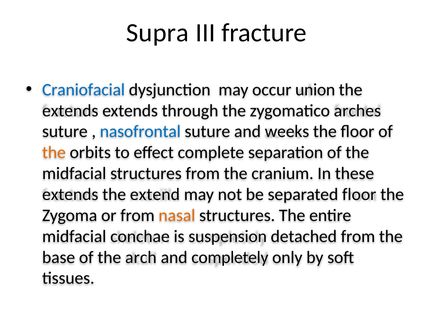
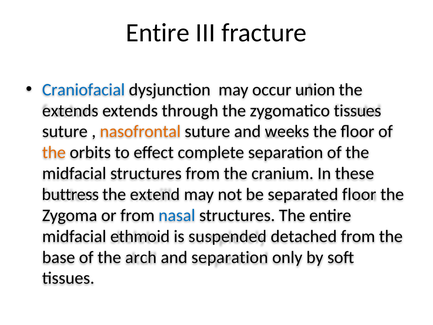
Supra at (158, 33): Supra -> Entire
zygomatico arches: arches -> tissues
nasofrontal colour: blue -> orange
extends at (70, 194): extends -> buttress
nasal colour: orange -> blue
conchae: conchae -> ethmoid
suspension: suspension -> suspended
and completely: completely -> separation
